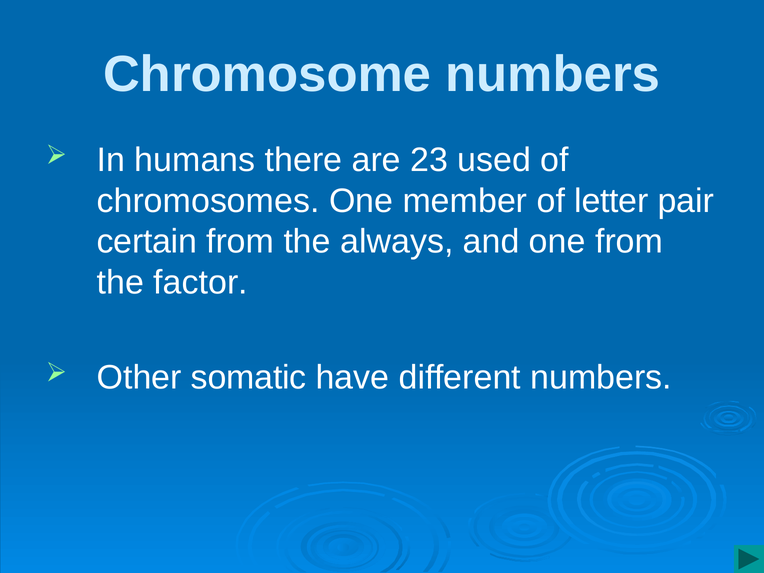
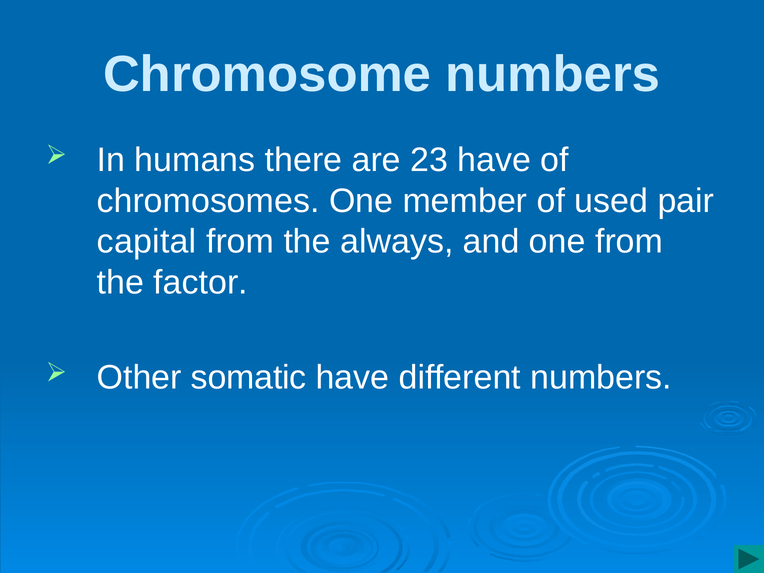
23 used: used -> have
letter: letter -> used
certain: certain -> capital
